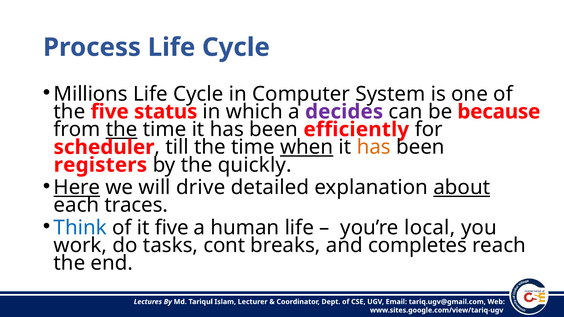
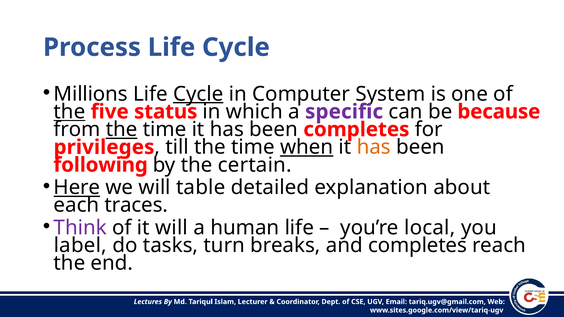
Cycle at (198, 94) underline: none -> present
the at (69, 112) underline: none -> present
decides: decides -> specific
been efficiently: efficiently -> completes
scheduler: scheduler -> privileges
registers: registers -> following
quickly: quickly -> certain
drive: drive -> table
about underline: present -> none
Think colour: blue -> purple
it five: five -> will
work: work -> label
cont: cont -> turn
